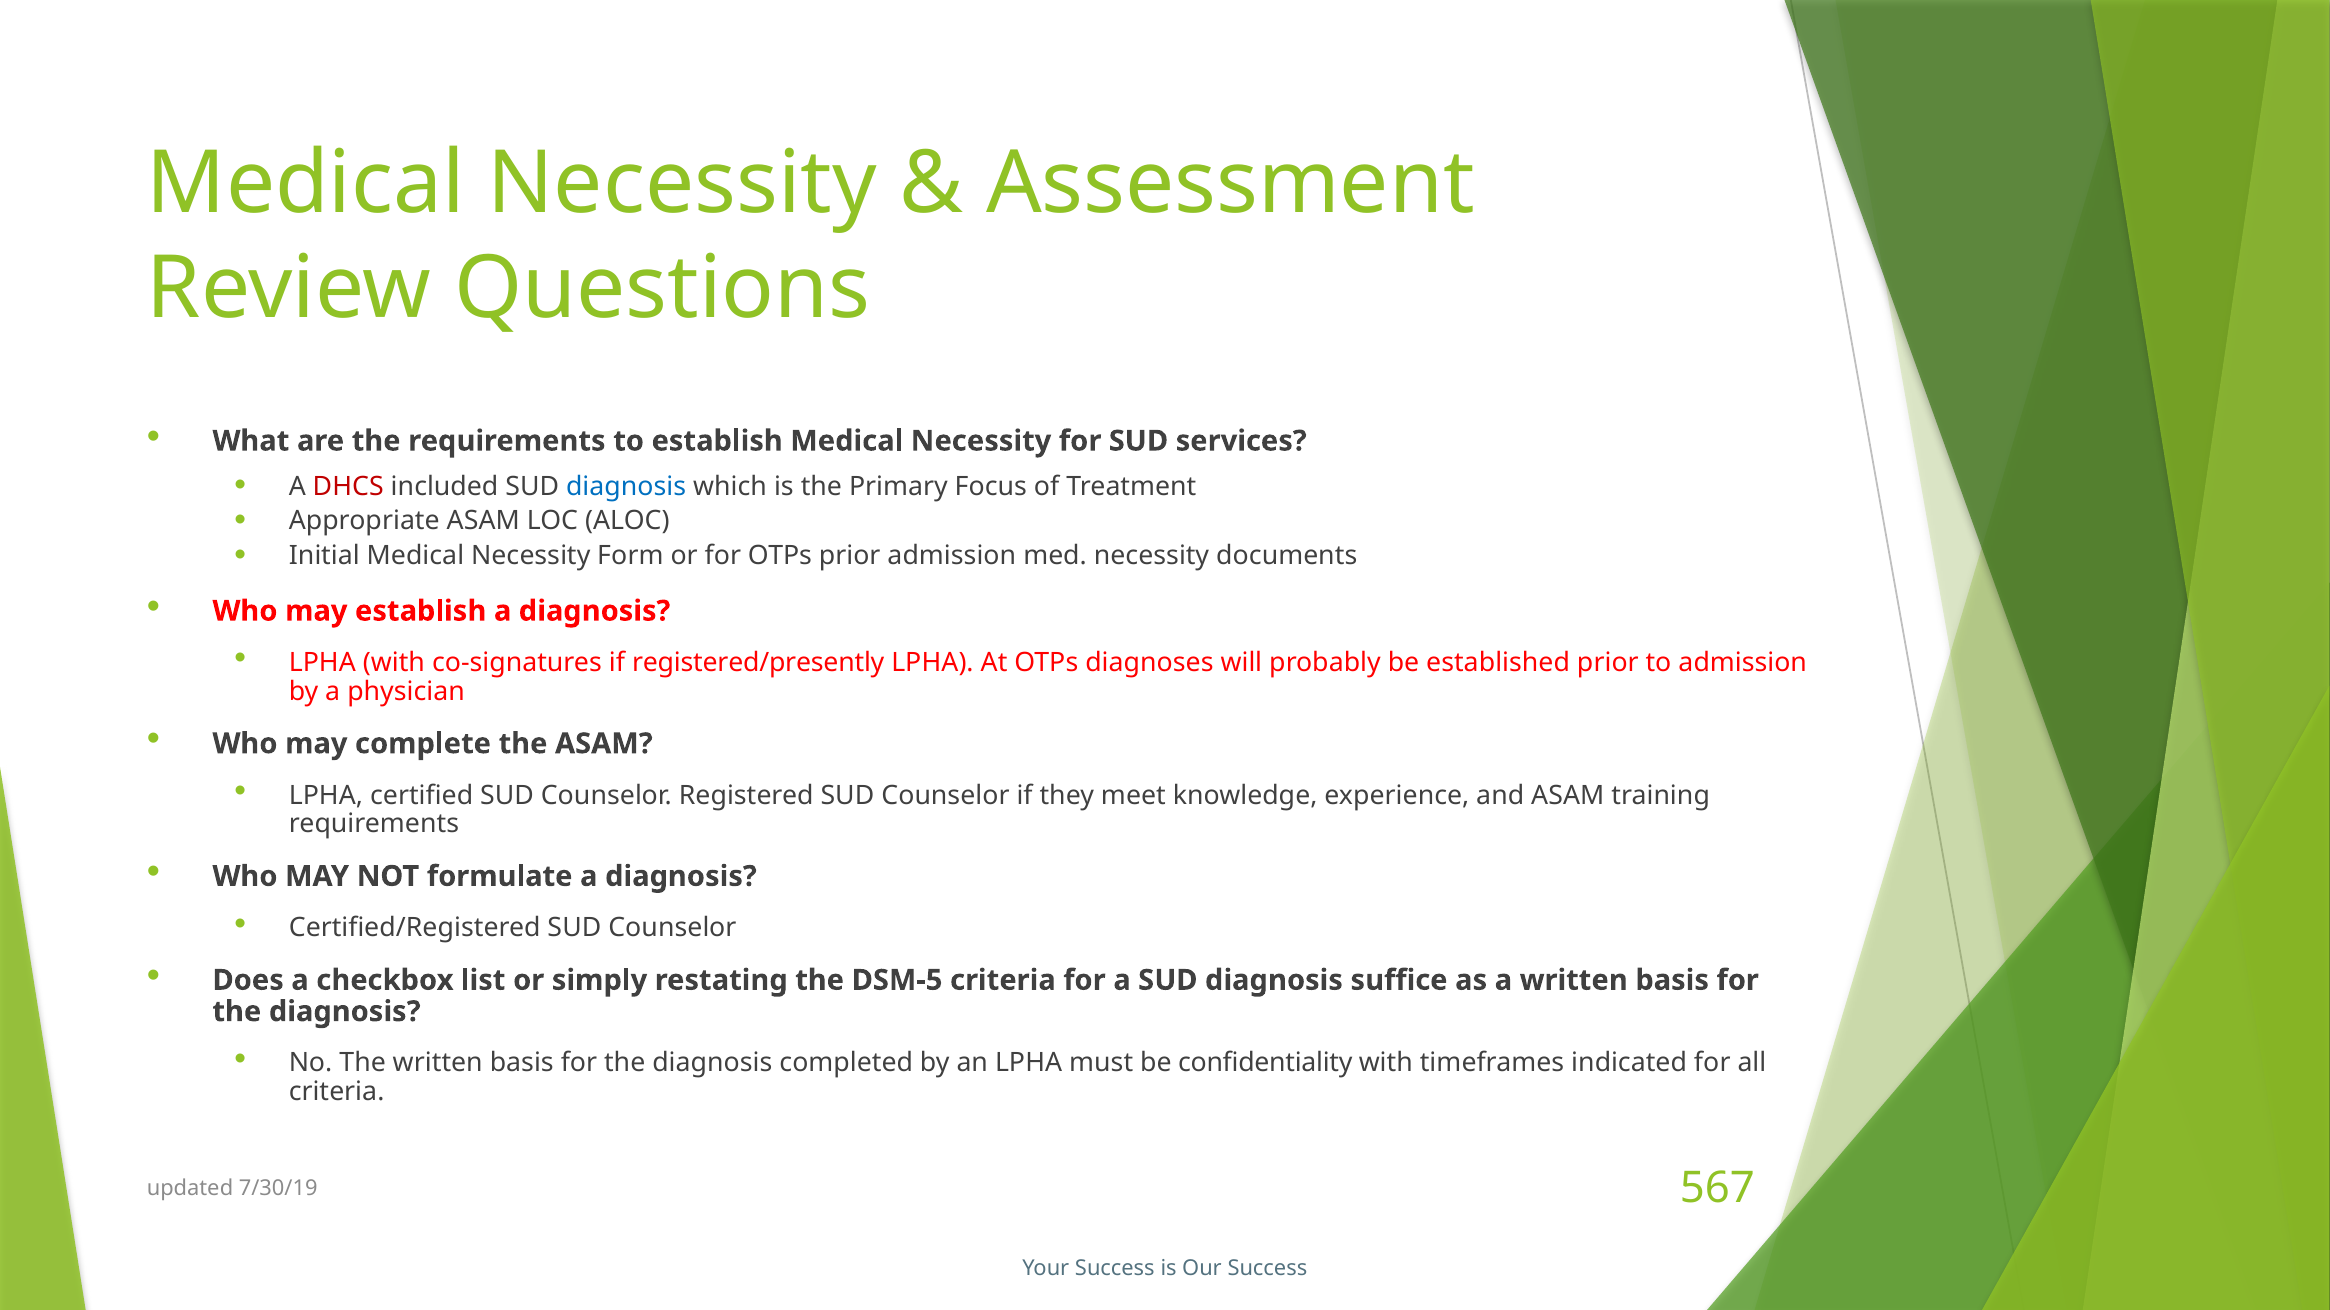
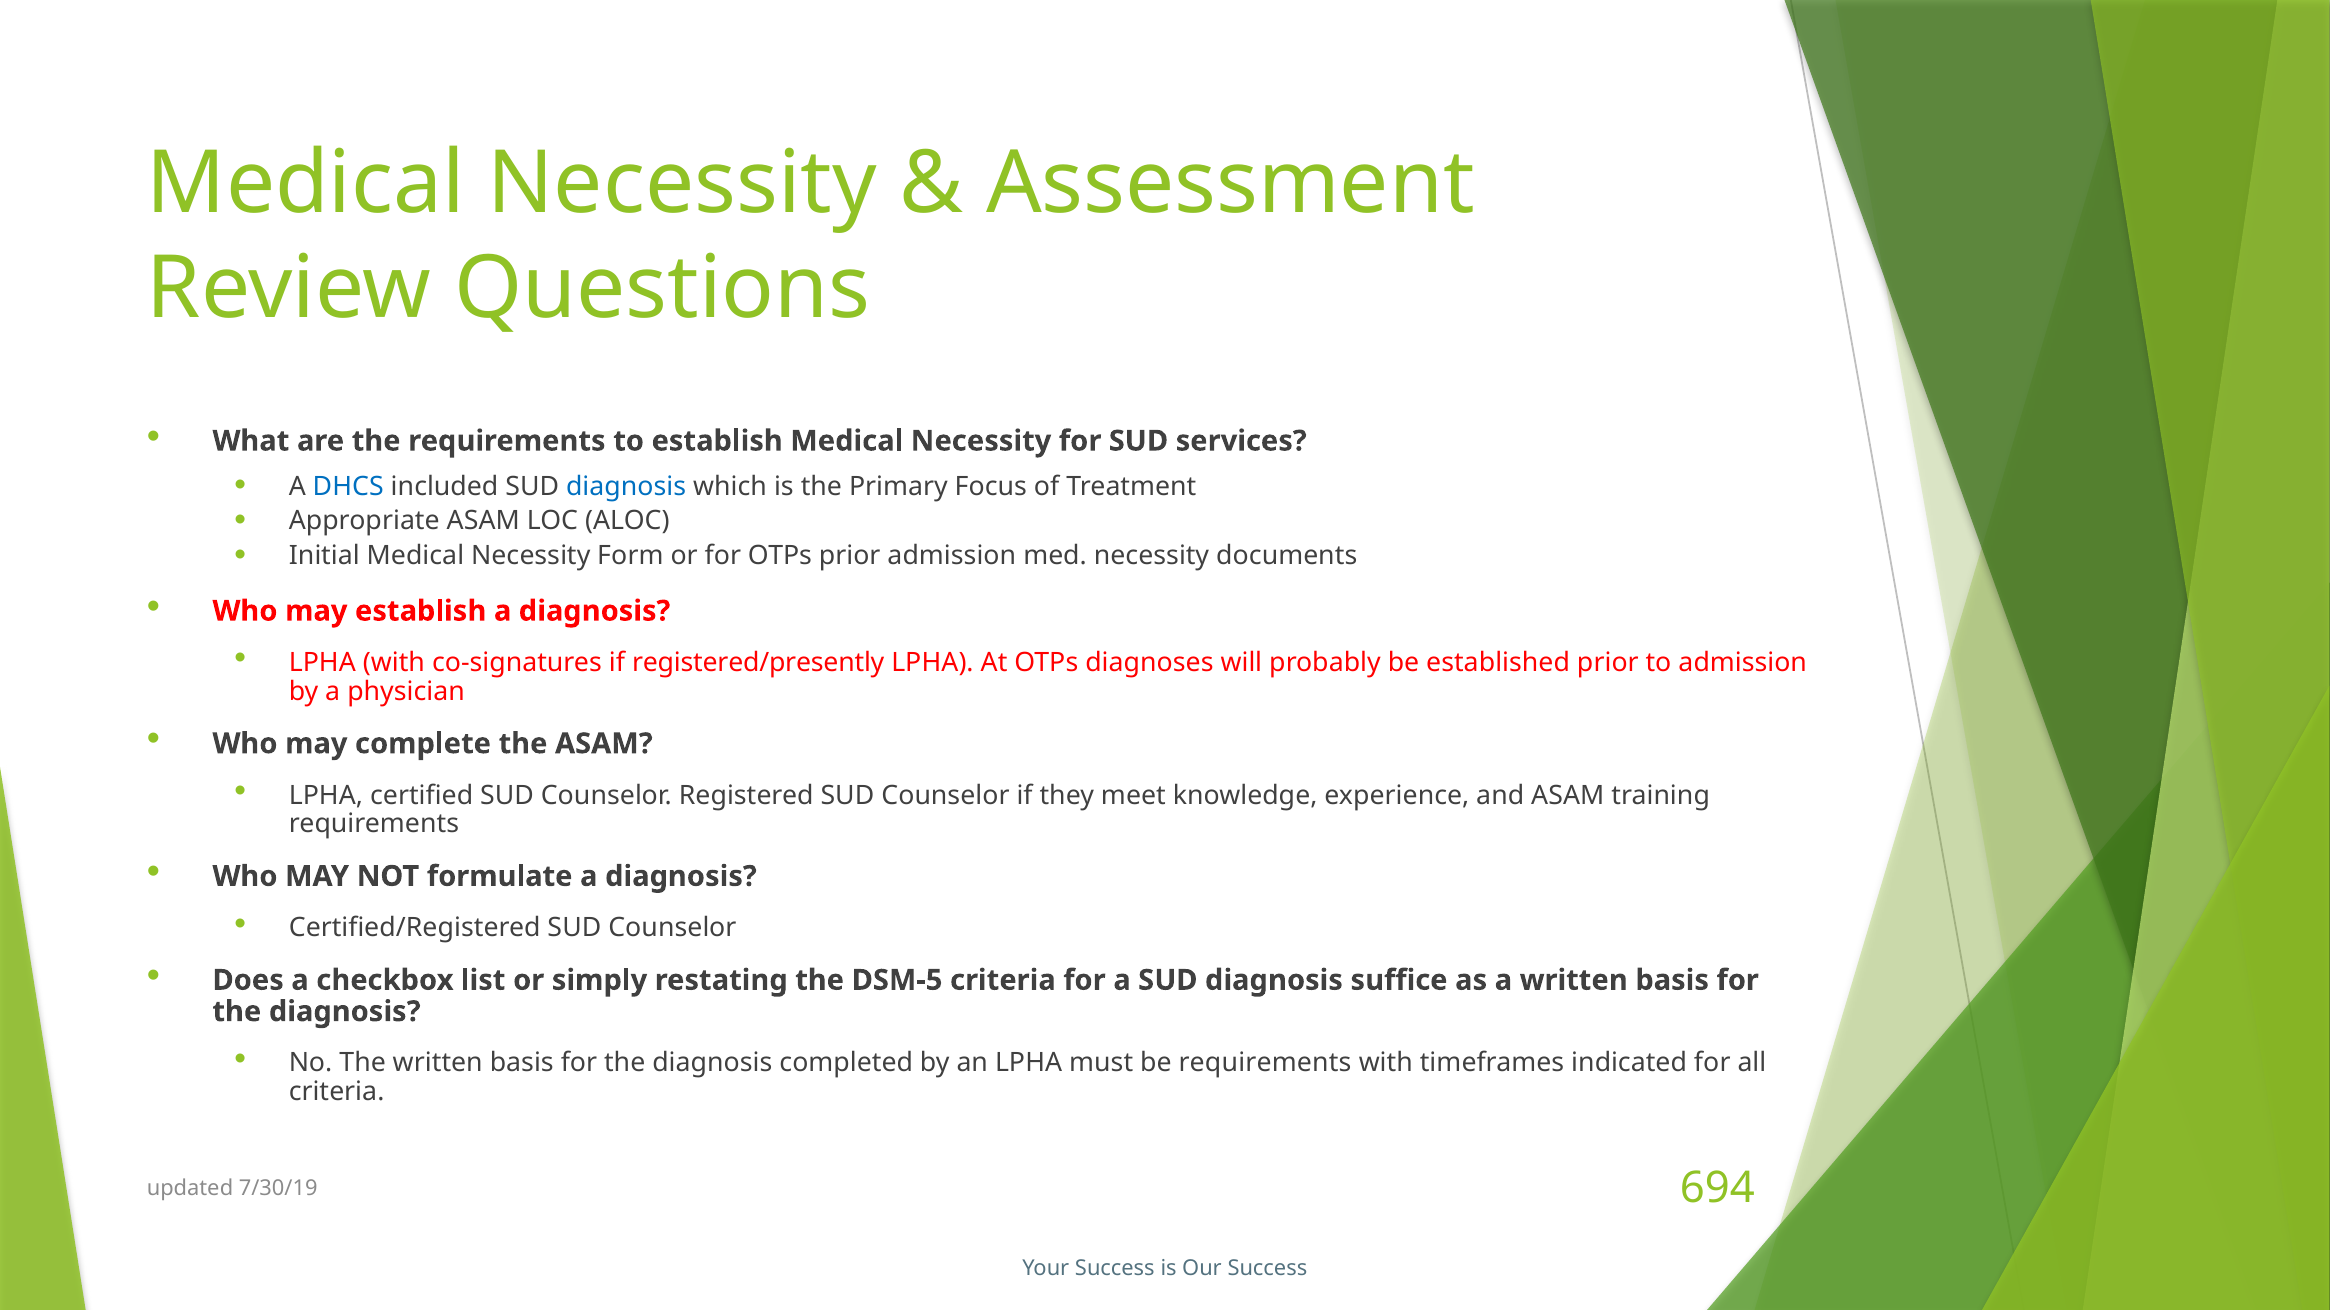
DHCS colour: red -> blue
be confidentiality: confidentiality -> requirements
567: 567 -> 694
